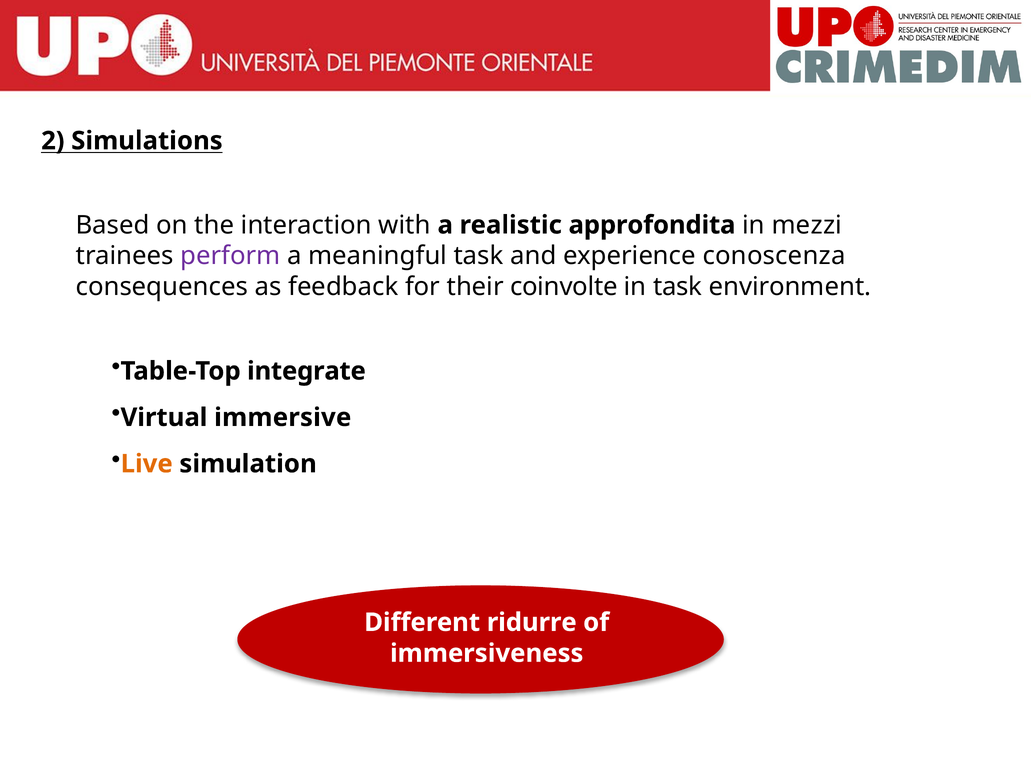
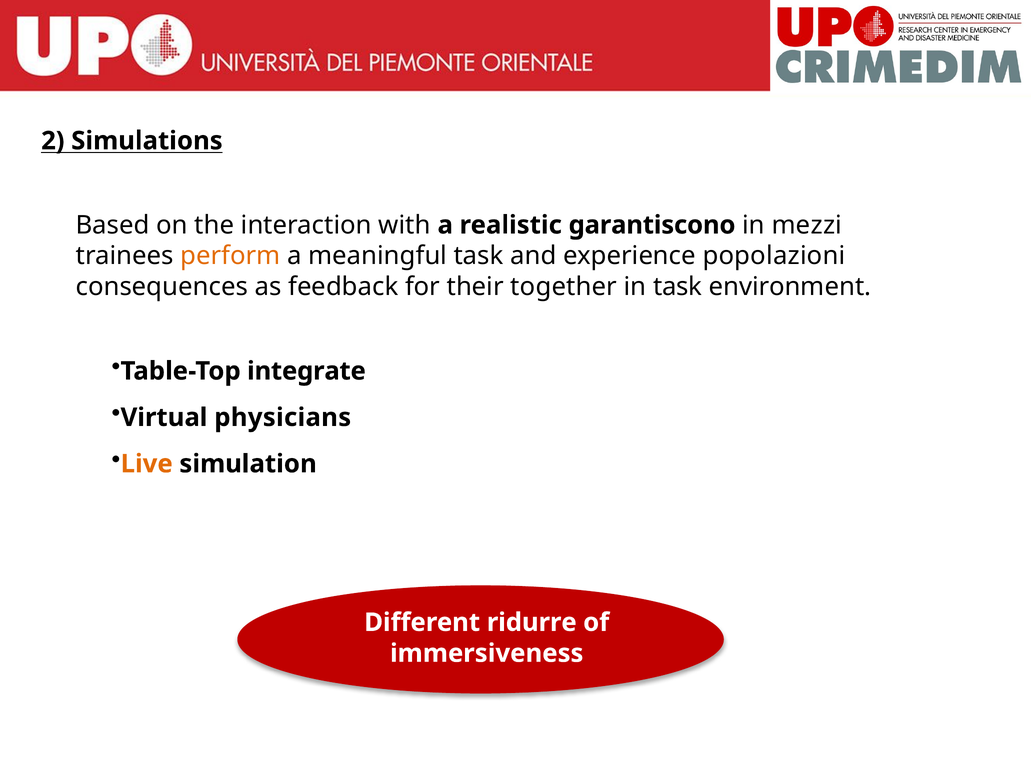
approfondita: approfondita -> garantiscono
perform colour: purple -> orange
conoscenza: conoscenza -> popolazioni
coinvolte: coinvolte -> together
immersive: immersive -> physicians
